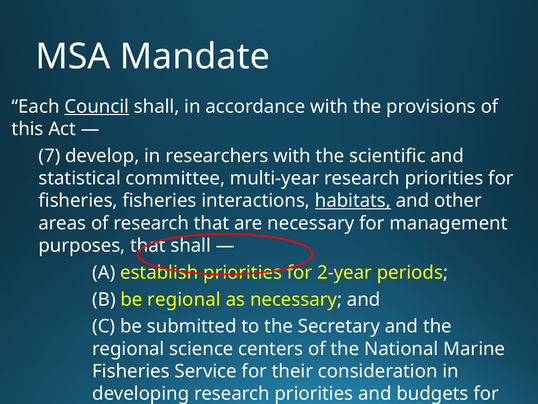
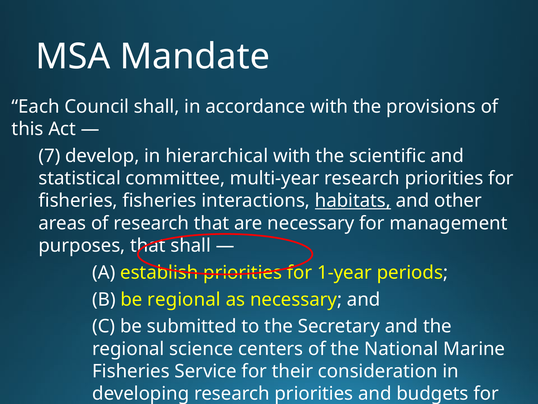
Council at (97, 106) underline: present -> none
researchers: researchers -> hierarchical
2‐year: 2‐year -> 1‐year
